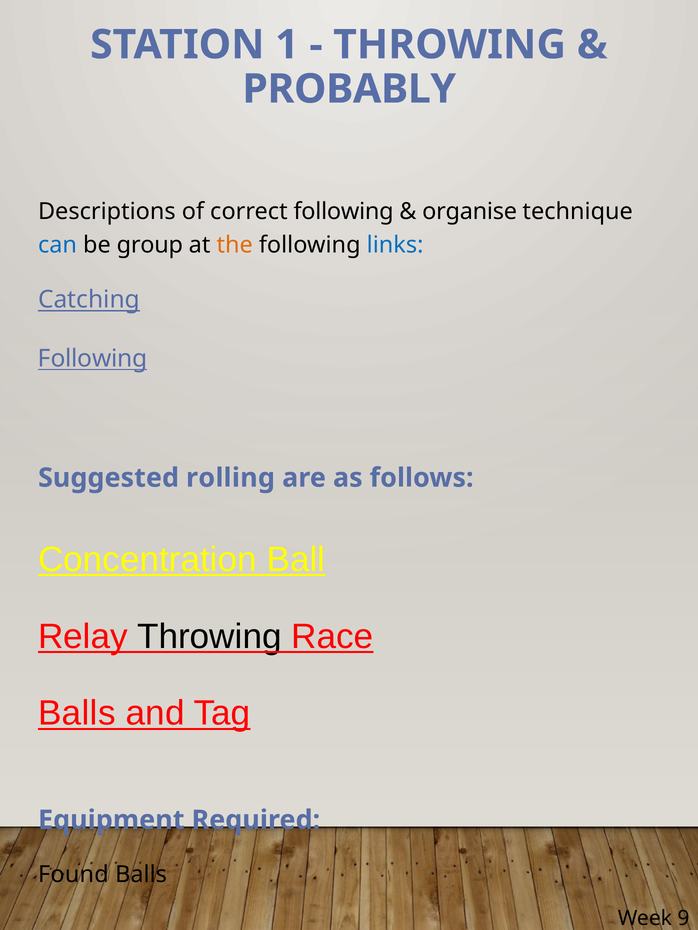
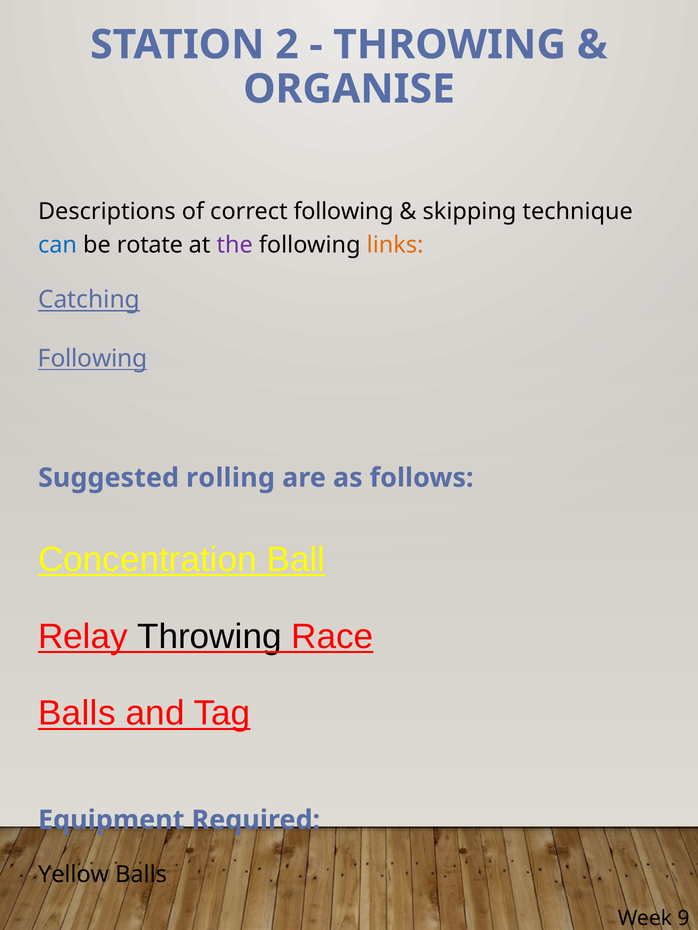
1: 1 -> 2
PROBABLY: PROBABLY -> ORGANISE
organise: organise -> skipping
group: group -> rotate
the colour: orange -> purple
links colour: blue -> orange
Found: Found -> Yellow
